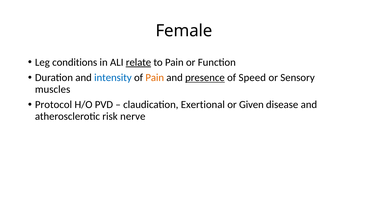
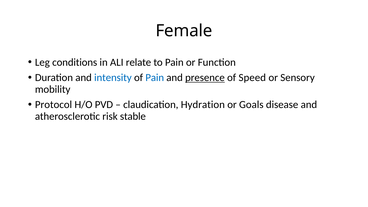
relate underline: present -> none
Pain at (155, 78) colour: orange -> blue
muscles: muscles -> mobility
Exertional: Exertional -> Hydration
Given: Given -> Goals
nerve: nerve -> stable
